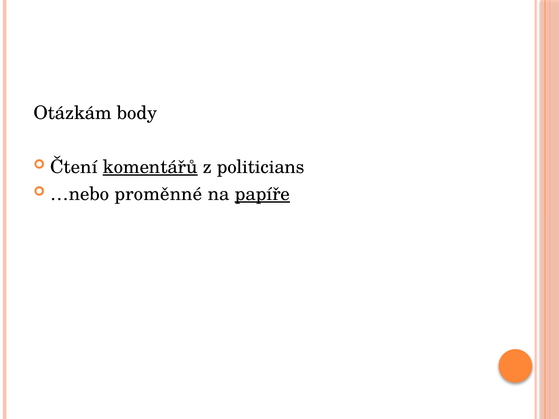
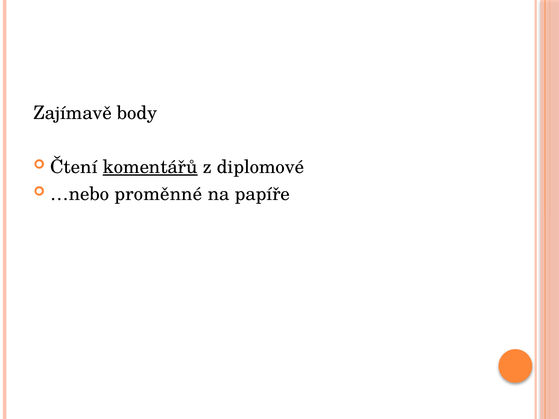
Otázkám: Otázkám -> Zajímavě
politicians: politicians -> diplomové
papíře underline: present -> none
